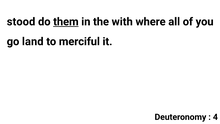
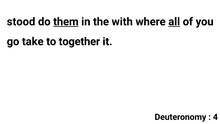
all underline: none -> present
land: land -> take
merciful: merciful -> together
